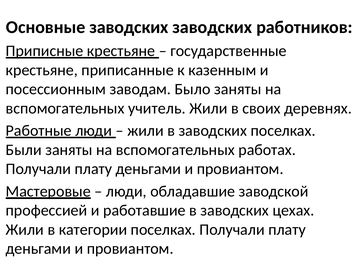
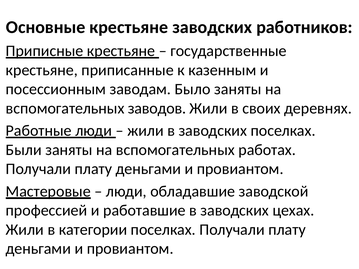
Основные заводских: заводских -> крестьяне
учитель: учитель -> заводов
